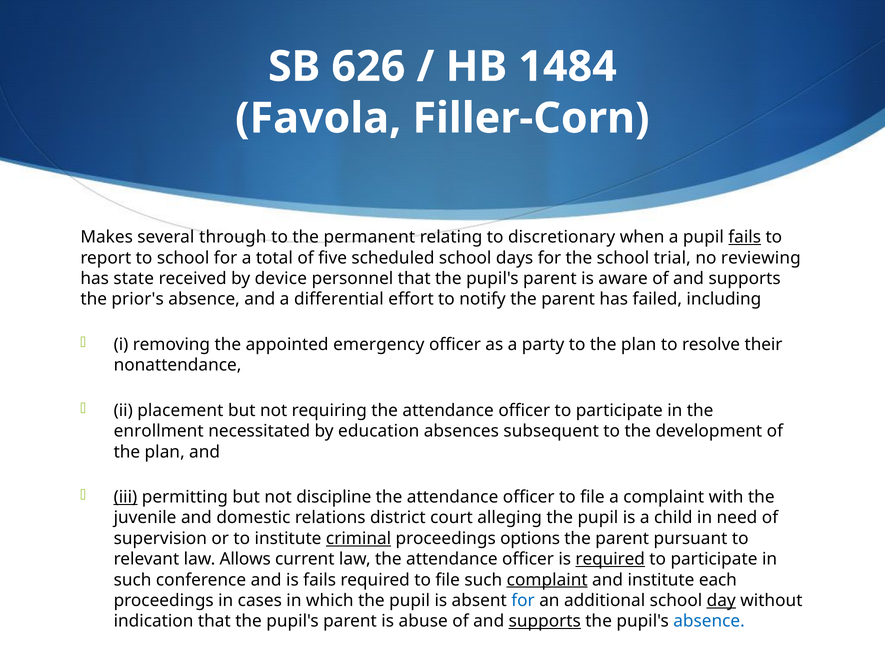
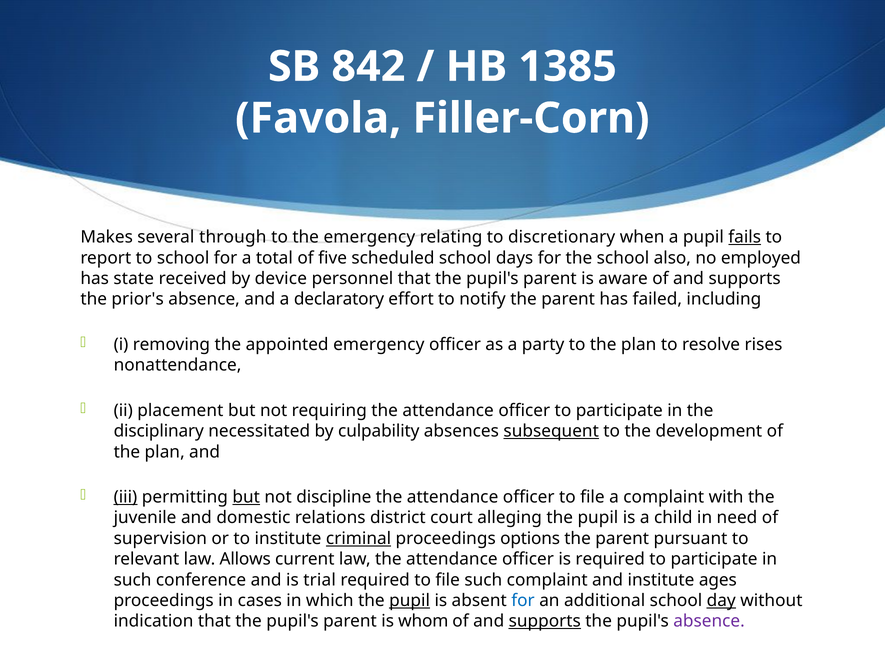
626: 626 -> 842
1484: 1484 -> 1385
the permanent: permanent -> emergency
trial: trial -> also
reviewing: reviewing -> employed
differential: differential -> declaratory
their: their -> rises
enrollment: enrollment -> disciplinary
education: education -> culpability
subsequent underline: none -> present
but at (246, 497) underline: none -> present
required at (610, 559) underline: present -> none
is fails: fails -> trial
complaint at (547, 580) underline: present -> none
each: each -> ages
pupil at (410, 600) underline: none -> present
abuse: abuse -> whom
absence at (709, 621) colour: blue -> purple
